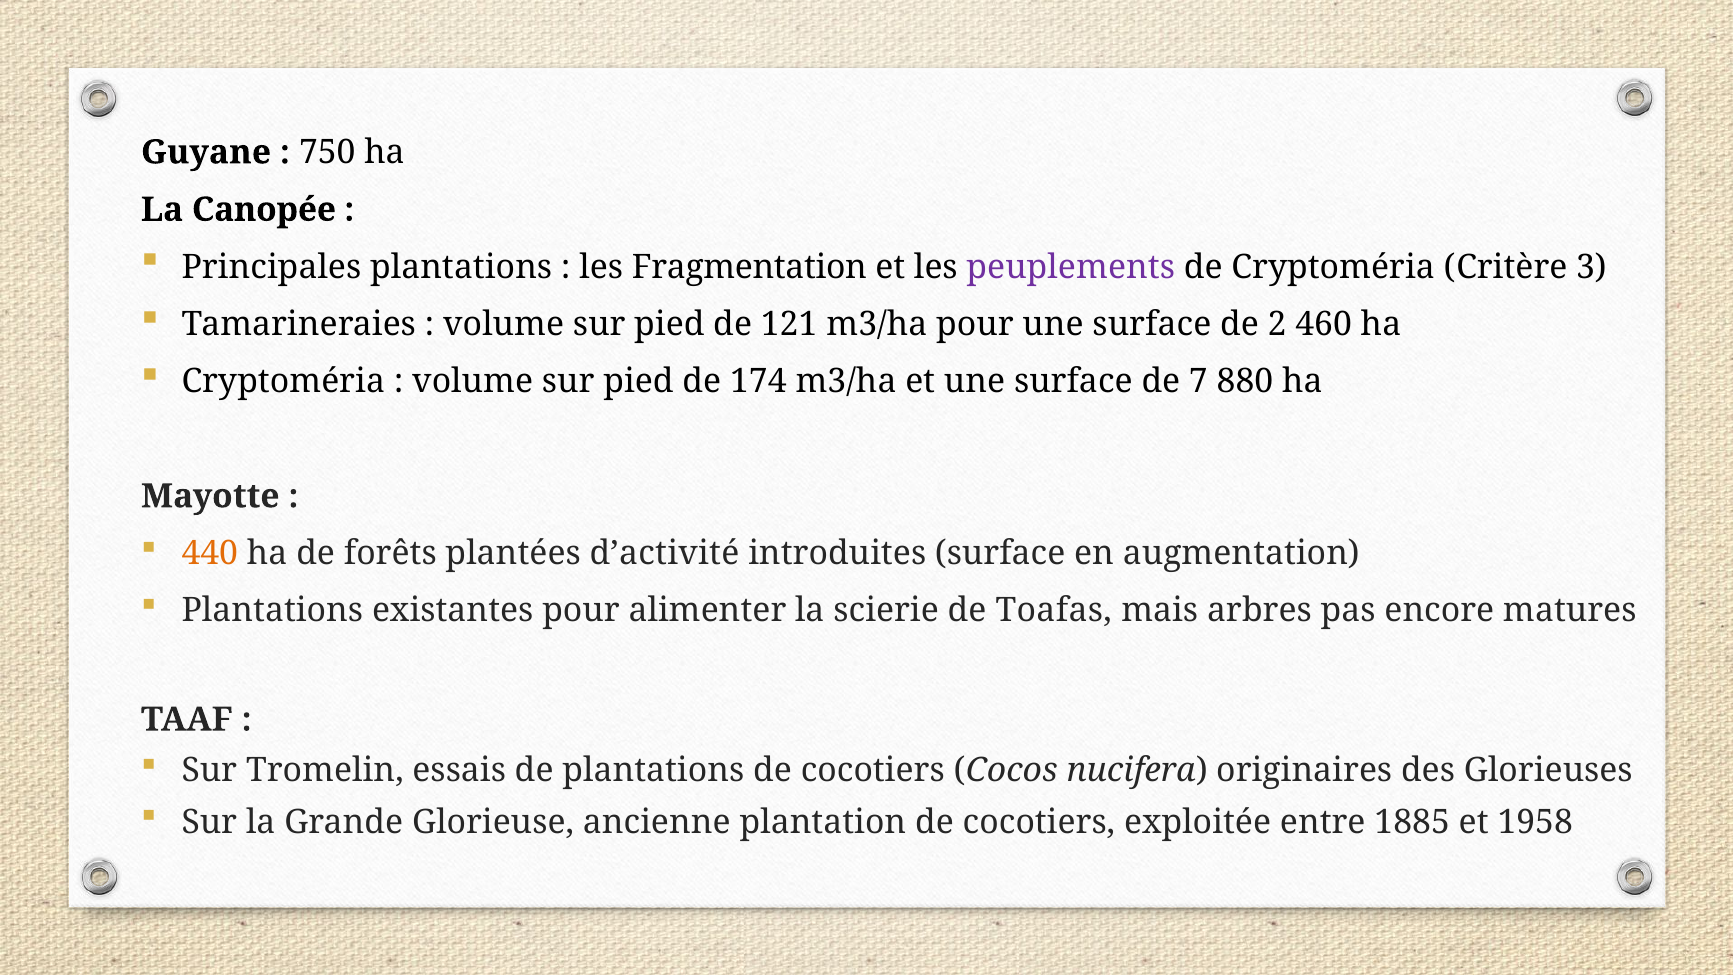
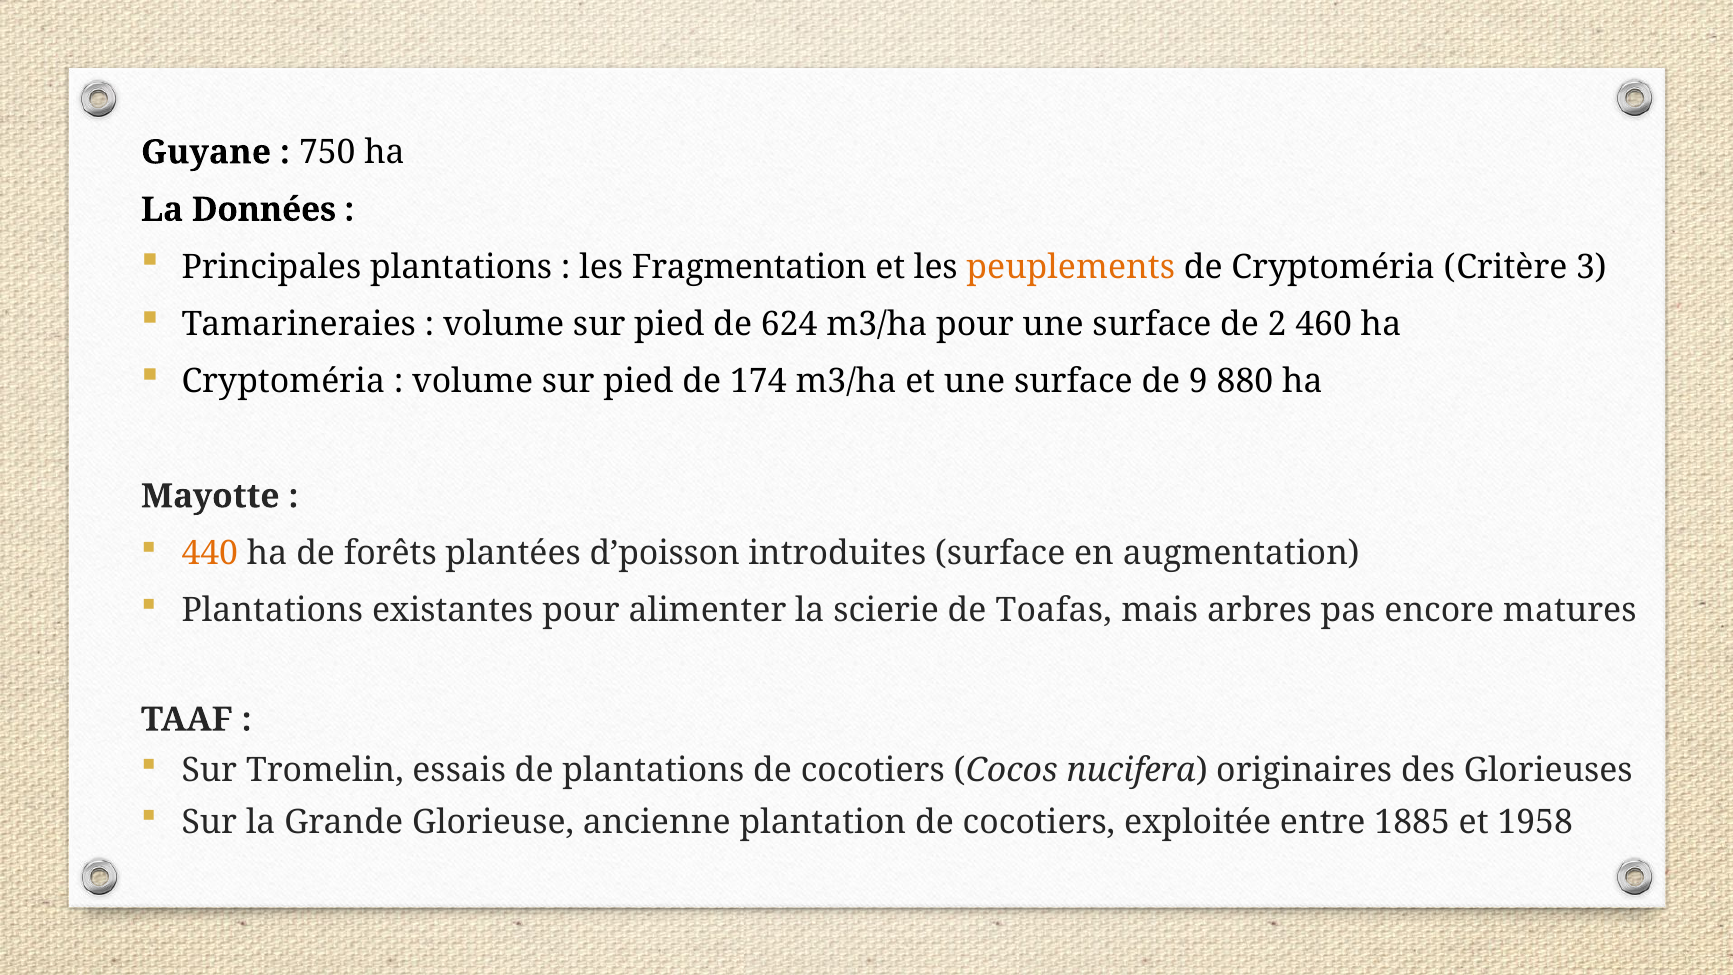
Canopée: Canopée -> Données
peuplements colour: purple -> orange
121: 121 -> 624
7: 7 -> 9
d’activité: d’activité -> d’poisson
